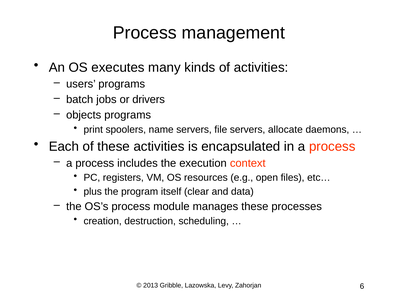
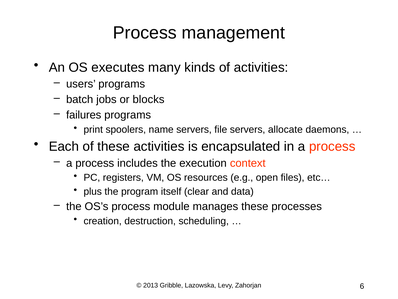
drivers: drivers -> blocks
objects: objects -> failures
